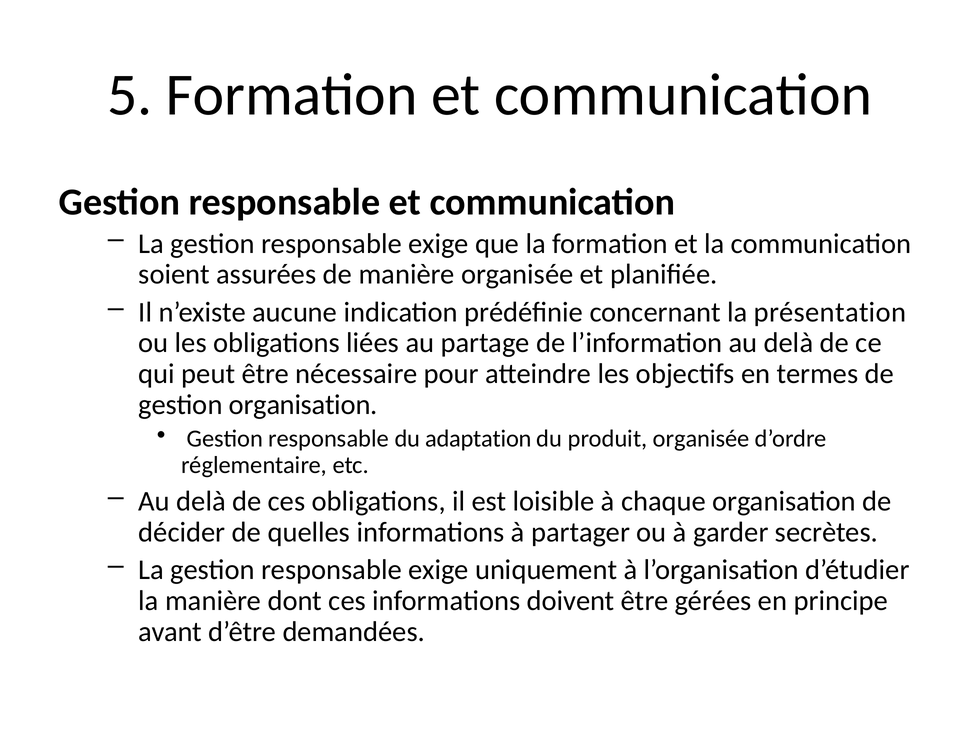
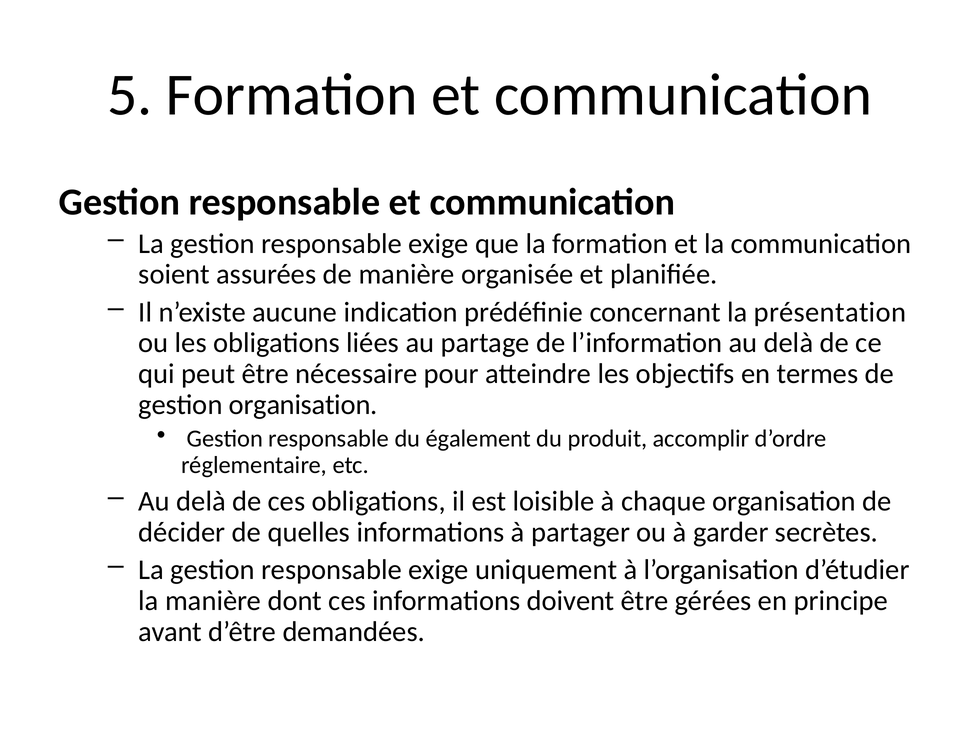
adaptation: adaptation -> également
produit organisée: organisée -> accomplir
